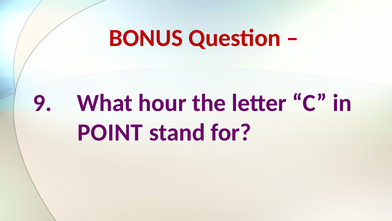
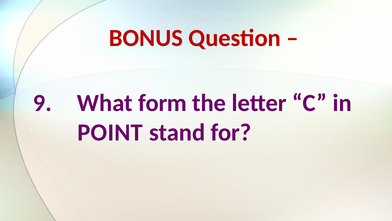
hour: hour -> form
